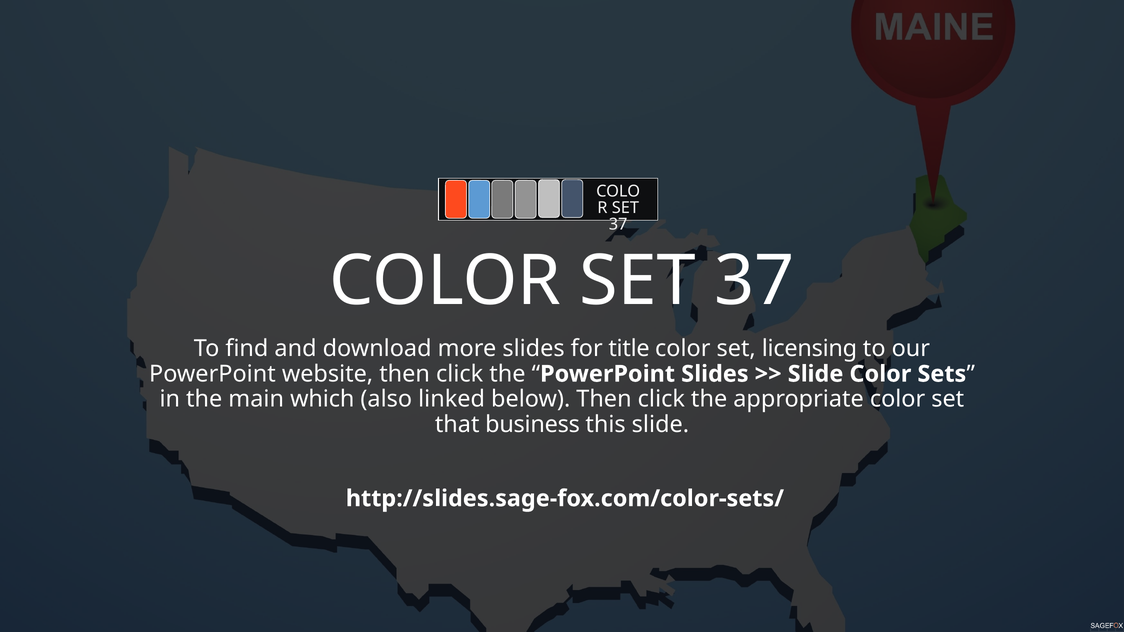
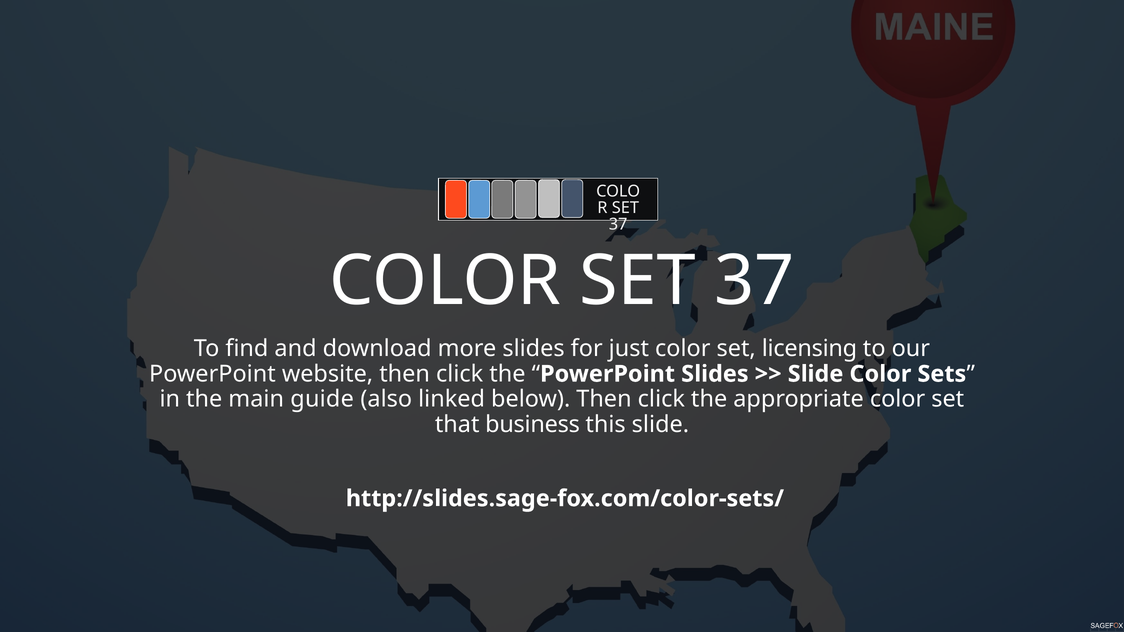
title: title -> just
which: which -> guide
